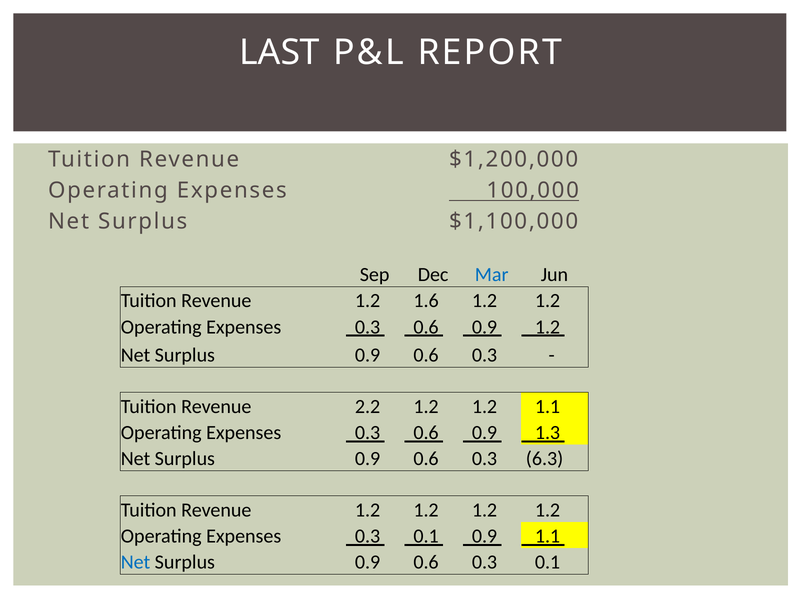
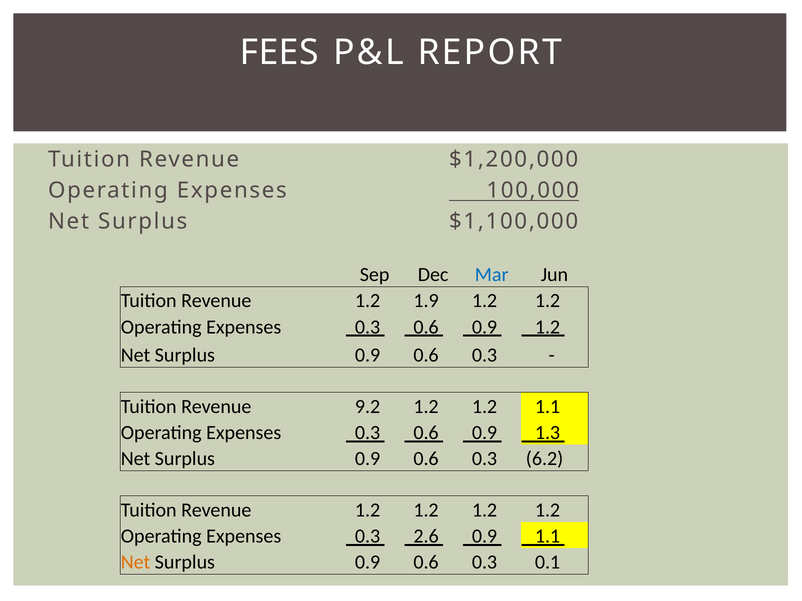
LAST: LAST -> FEES
1.6: 1.6 -> 1.9
2.2: 2.2 -> 9.2
6.3: 6.3 -> 6.2
Expenses 0.3 0.1: 0.1 -> 2.6
Net at (136, 563) colour: blue -> orange
